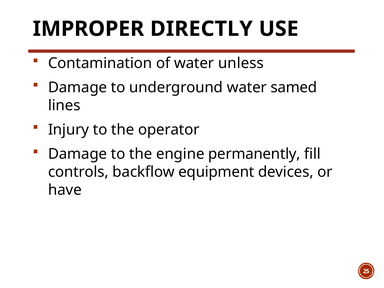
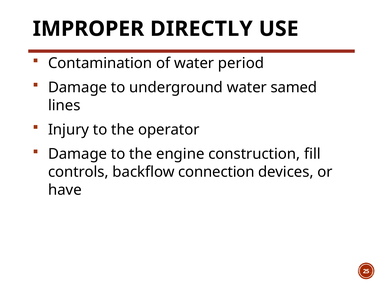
unless: unless -> period
permanently: permanently -> construction
equipment: equipment -> connection
